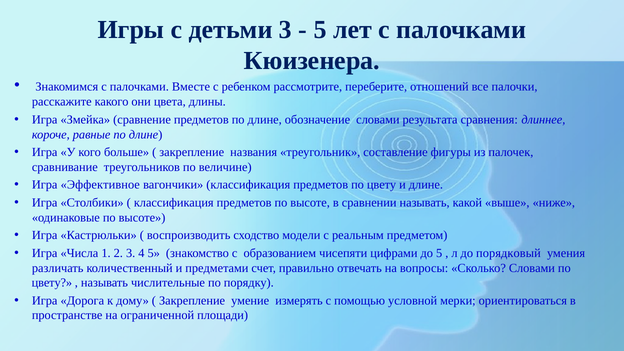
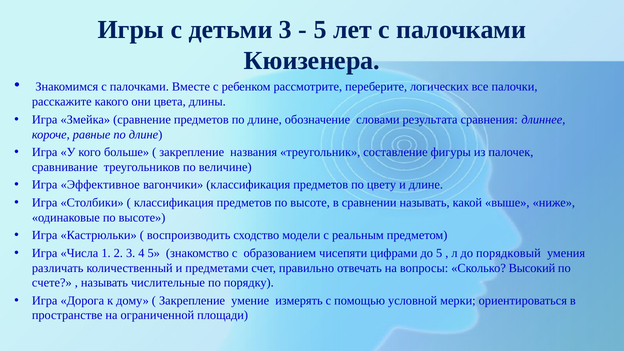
отношений: отношений -> логических
Сколько Словами: Словами -> Высокий
цвету at (52, 283): цвету -> счете
